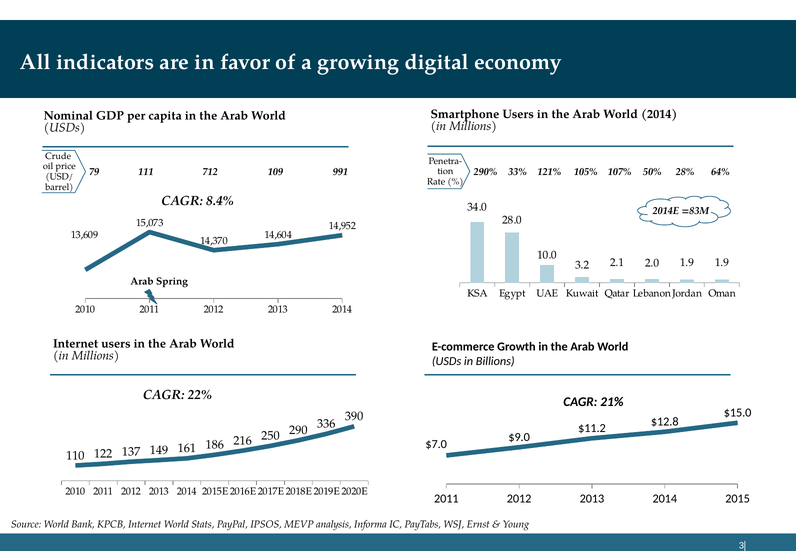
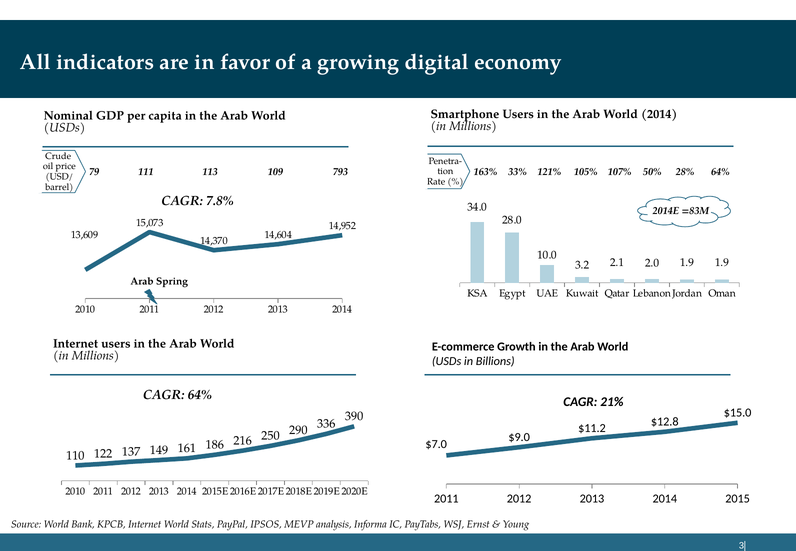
290%: 290% -> 163%
712: 712 -> 113
991: 991 -> 793
8.4%: 8.4% -> 7.8%
CAGR 22%: 22% -> 64%
